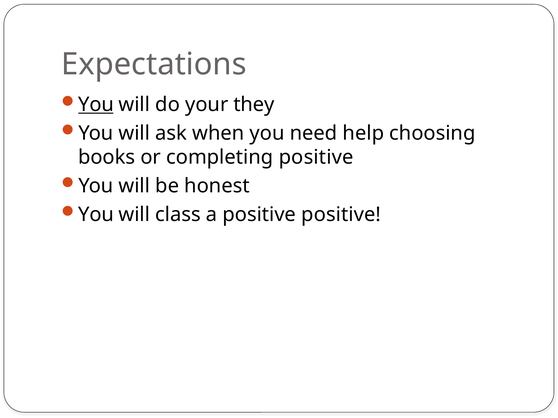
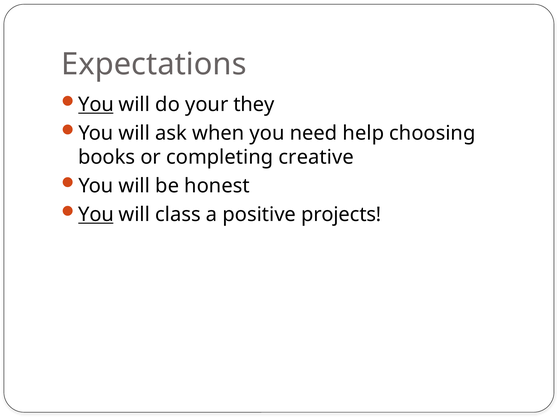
completing positive: positive -> creative
You at (96, 215) underline: none -> present
positive positive: positive -> projects
